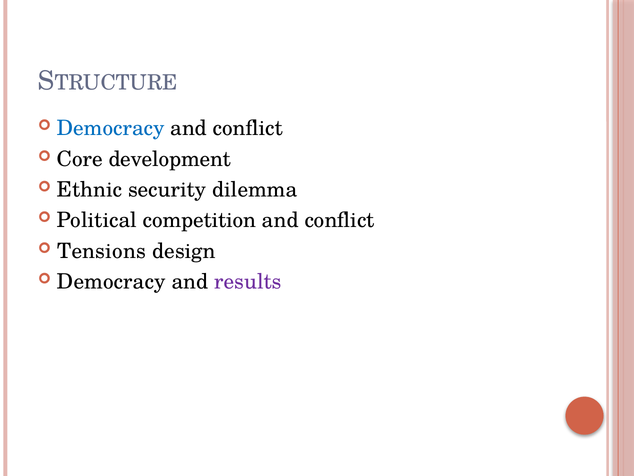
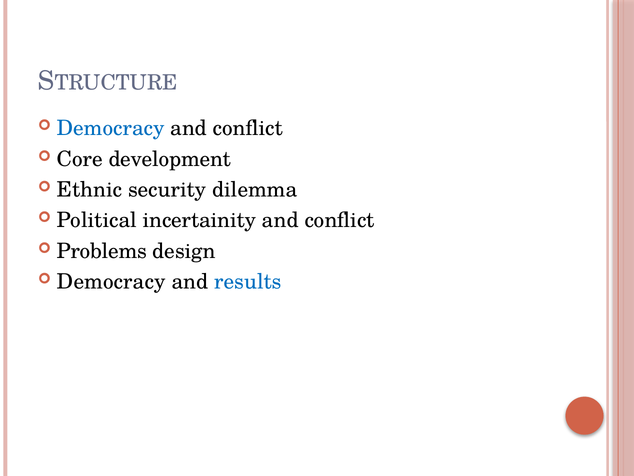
competition: competition -> incertainity
Tensions: Tensions -> Problems
results colour: purple -> blue
